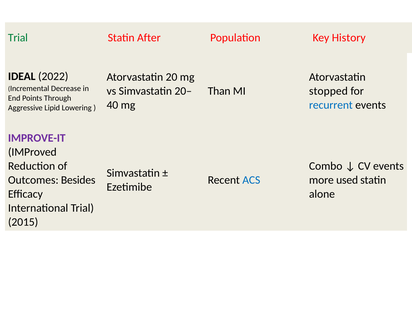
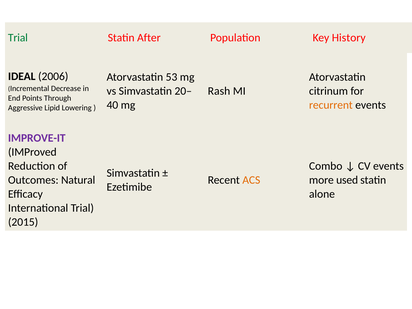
2022: 2022 -> 2006
20: 20 -> 53
Than: Than -> Rash
stopped: stopped -> citrinum
recurrent colour: blue -> orange
Besides: Besides -> Natural
ACS colour: blue -> orange
